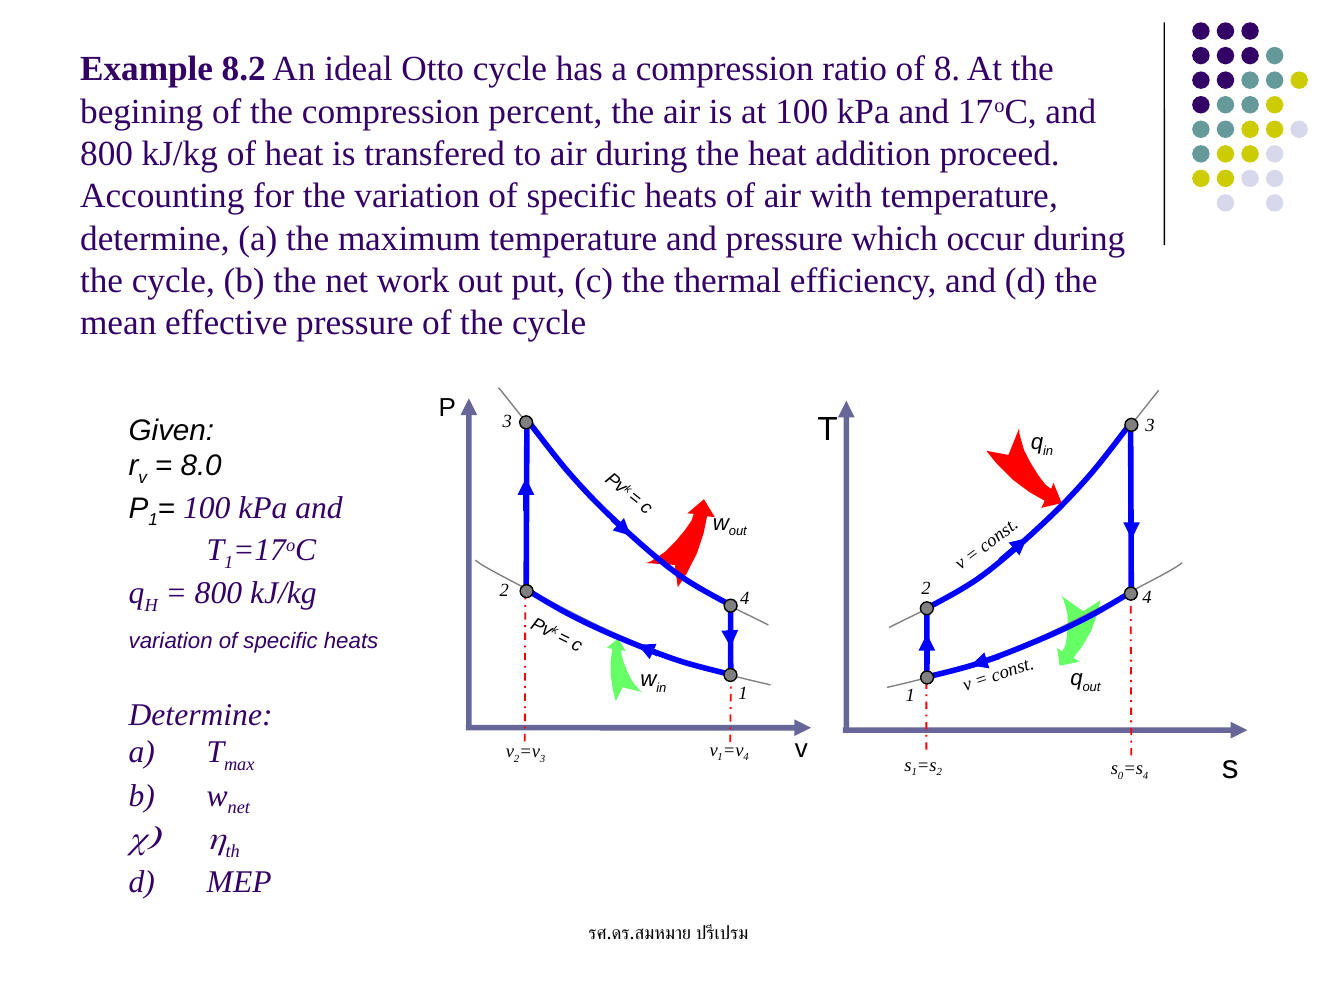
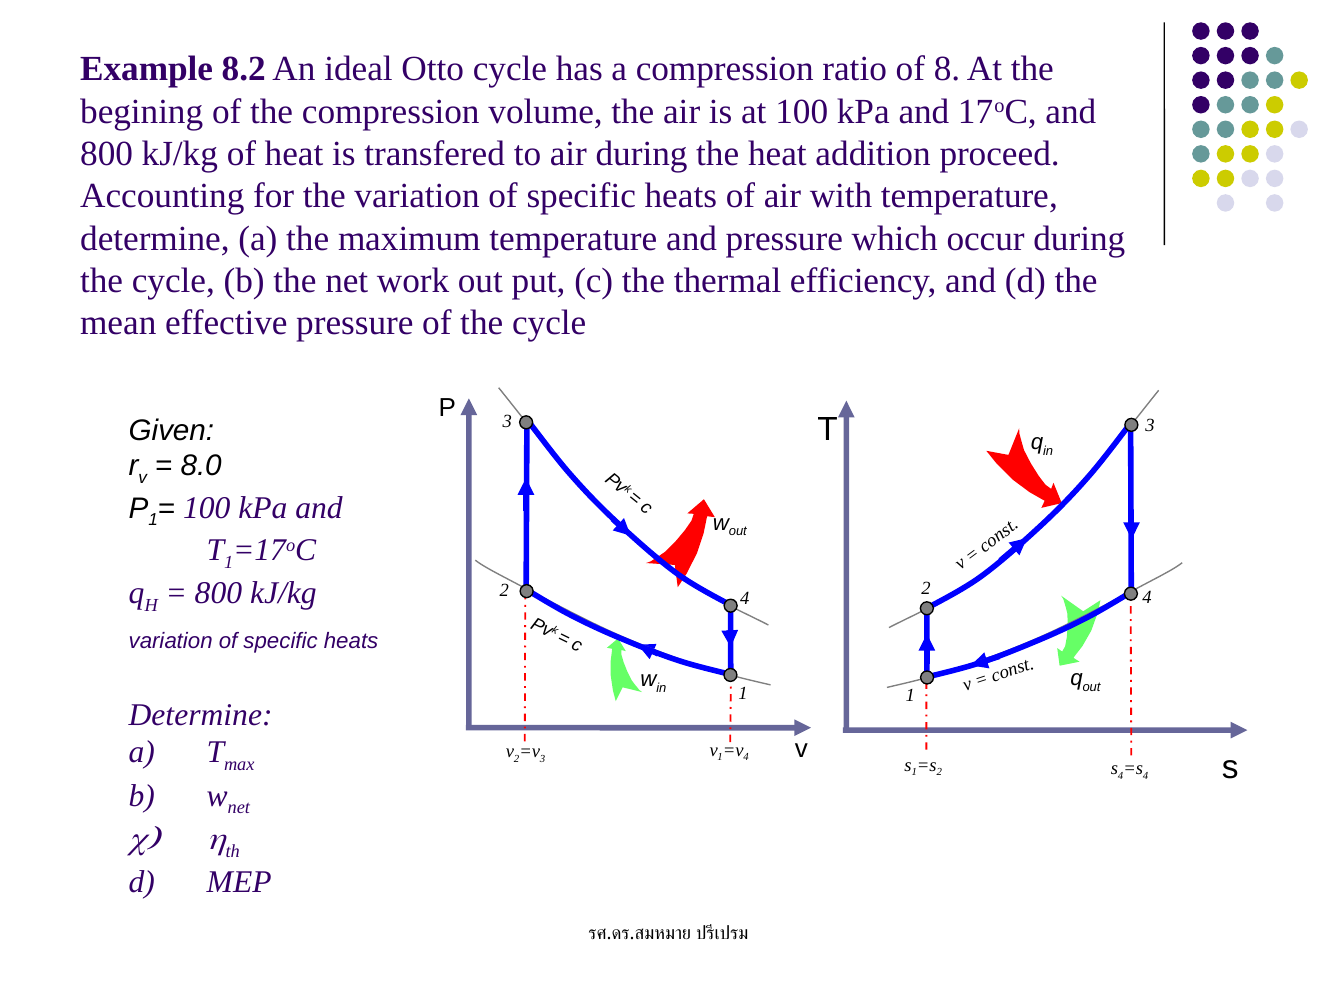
percent: percent -> volume
s 0: 0 -> 4
